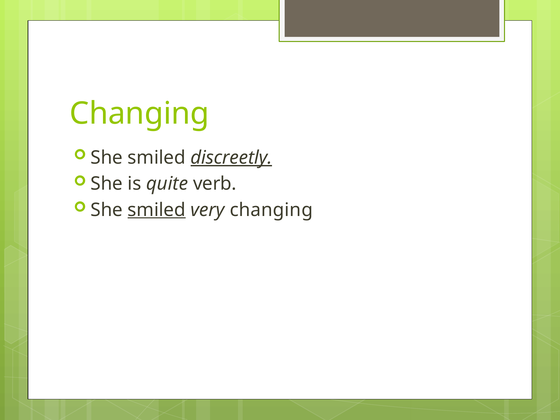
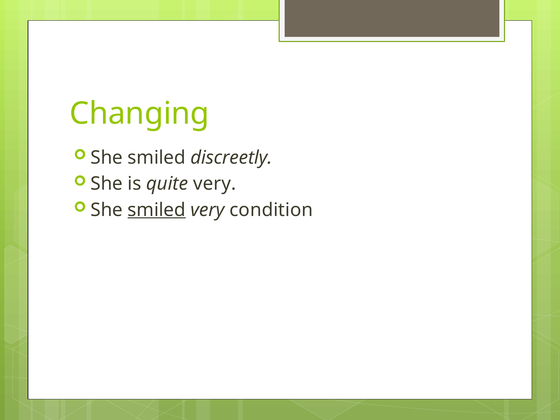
discreetly underline: present -> none
quite verb: verb -> very
very changing: changing -> condition
